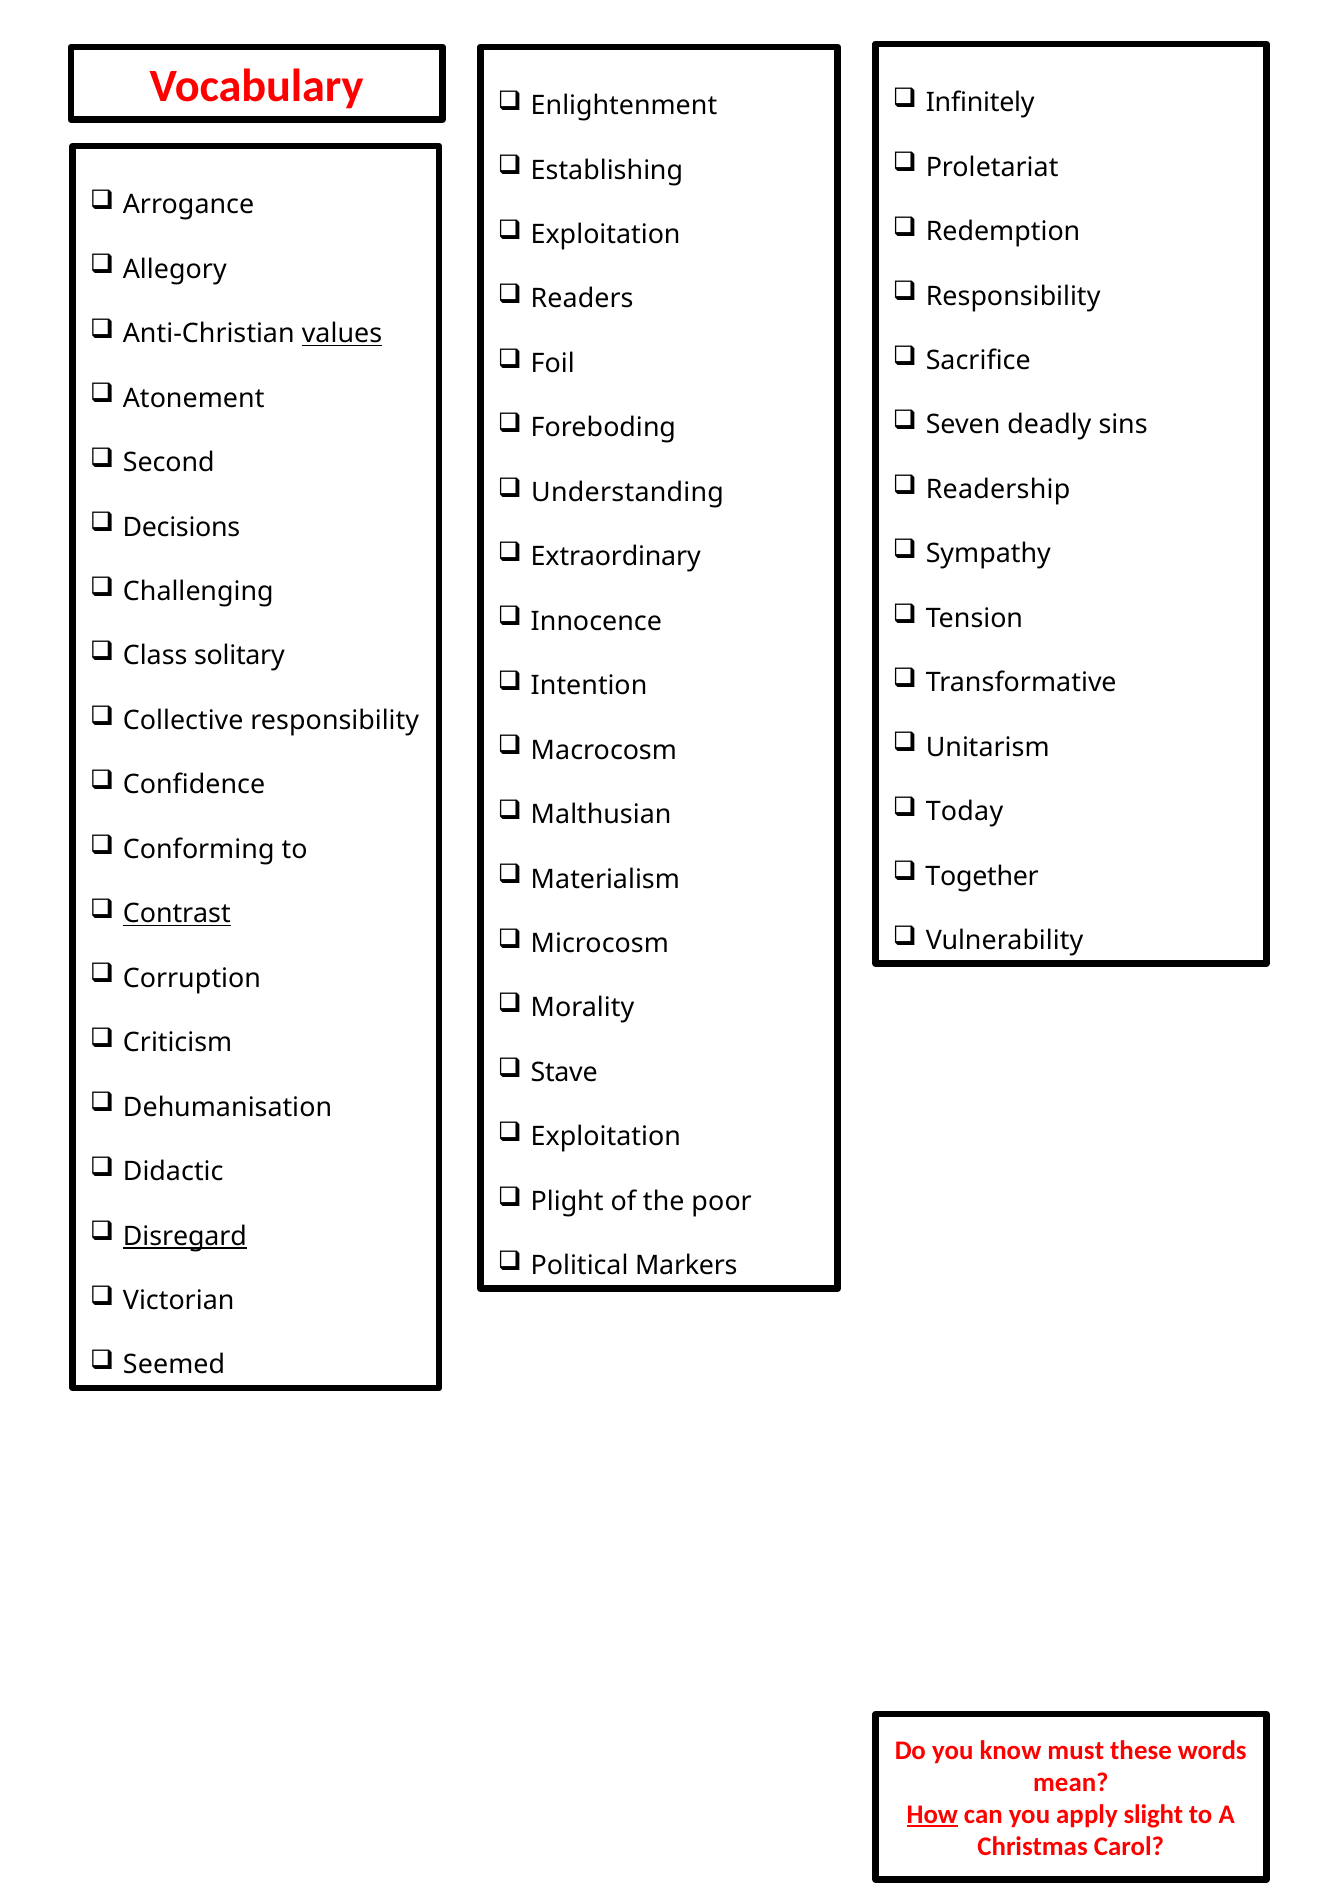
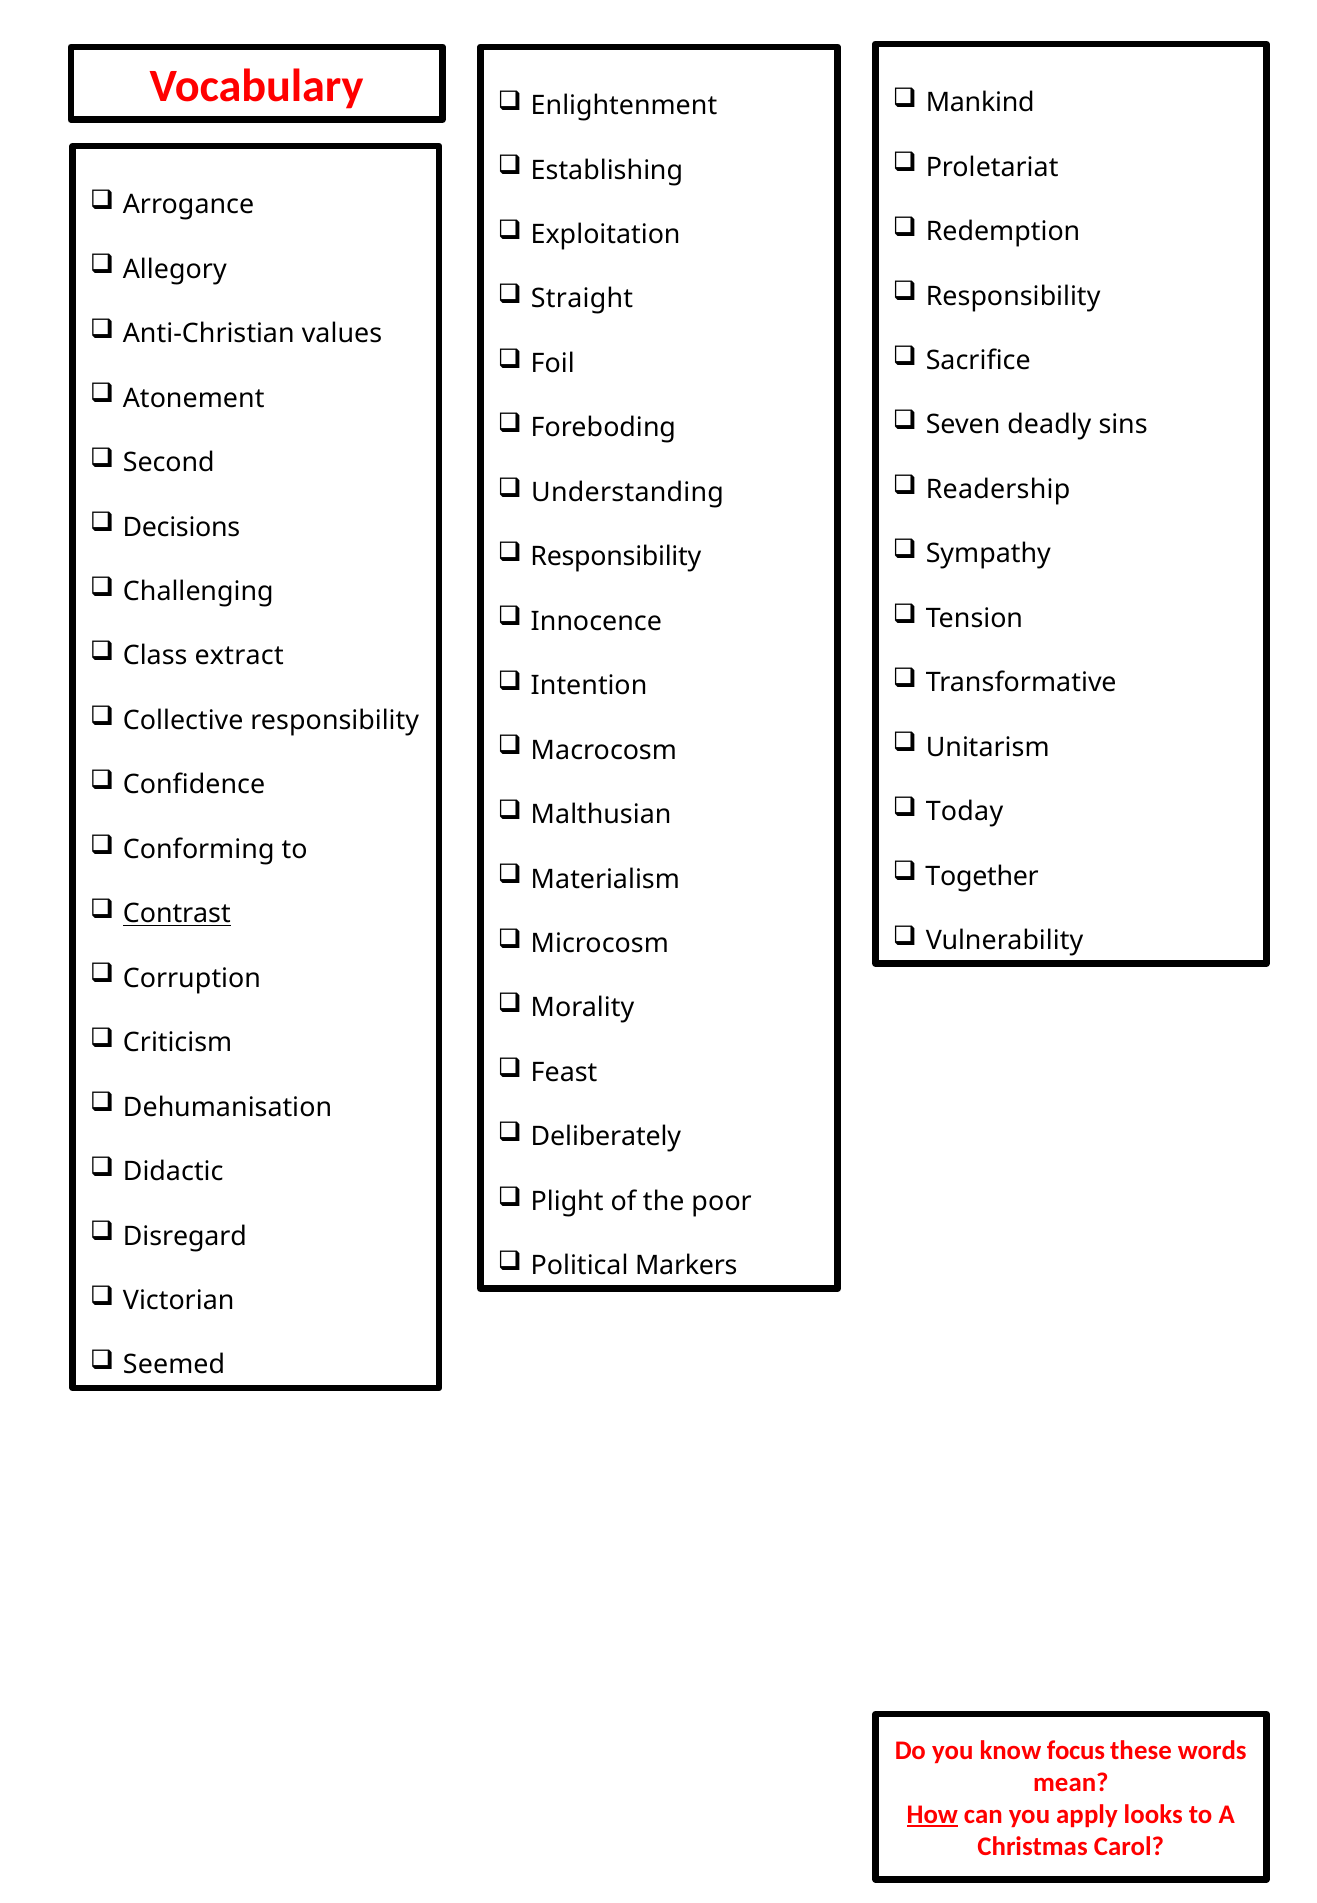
Infinitely: Infinitely -> Mankind
Readers: Readers -> Straight
values underline: present -> none
Extraordinary at (616, 557): Extraordinary -> Responsibility
solitary: solitary -> extract
Stave: Stave -> Feast
Exploitation at (606, 1137): Exploitation -> Deliberately
Disregard underline: present -> none
must: must -> focus
slight: slight -> looks
